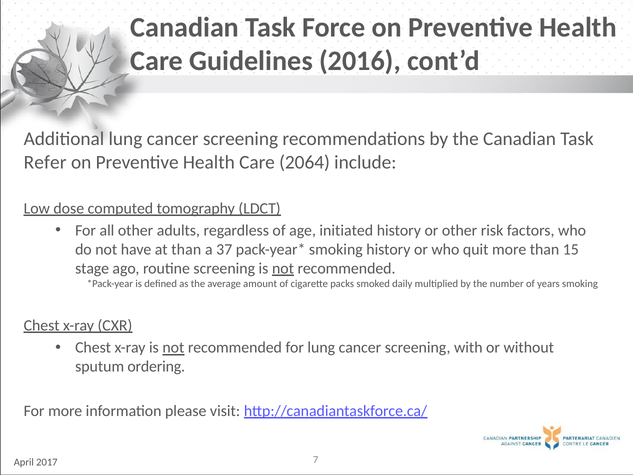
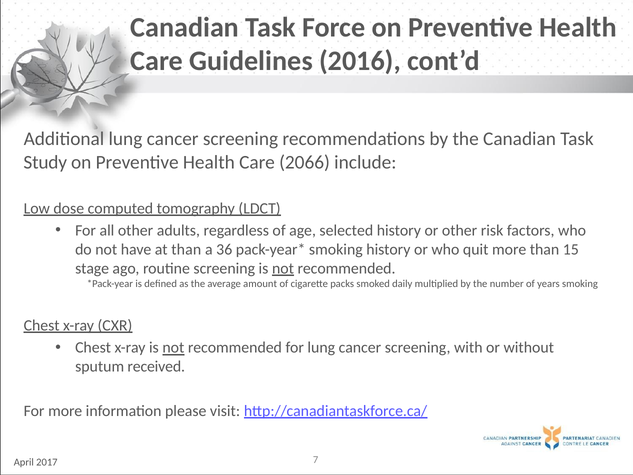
Refer: Refer -> Study
2064: 2064 -> 2066
initiated: initiated -> selected
37: 37 -> 36
ordering: ordering -> received
